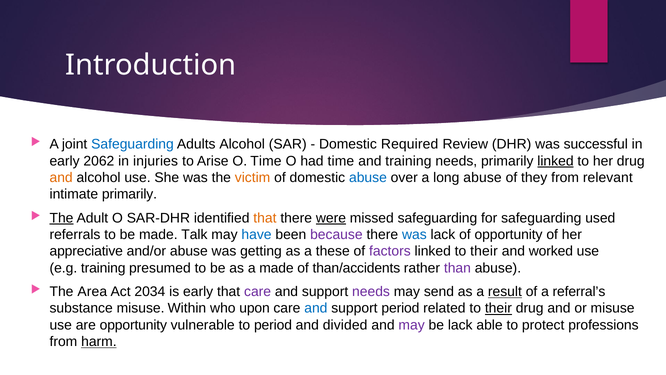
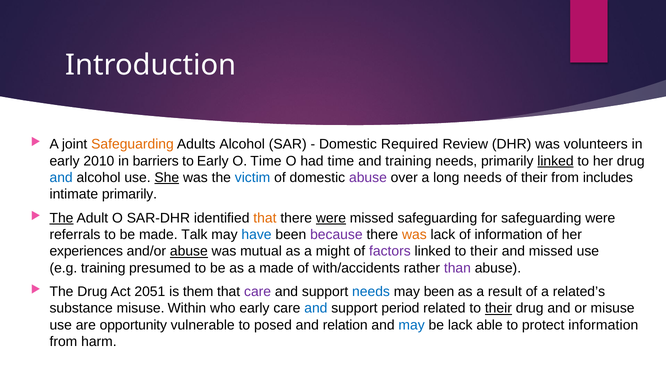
Safeguarding at (133, 144) colour: blue -> orange
successful: successful -> volunteers
2062: 2062 -> 2010
injuries: injuries -> barriers
to Arise: Arise -> Early
and at (61, 177) colour: orange -> blue
She underline: none -> present
victim colour: orange -> blue
abuse at (368, 177) colour: blue -> purple
long abuse: abuse -> needs
of they: they -> their
relevant: relevant -> includes
safeguarding used: used -> were
was at (414, 234) colour: blue -> orange
of opportunity: opportunity -> information
appreciative: appreciative -> experiences
abuse at (189, 251) underline: none -> present
getting: getting -> mutual
these: these -> might
and worked: worked -> missed
than/accidents: than/accidents -> with/accidents
The Area: Area -> Drug
2034: 2034 -> 2051
is early: early -> them
needs at (371, 291) colour: purple -> blue
may send: send -> been
result underline: present -> none
referral’s: referral’s -> related’s
who upon: upon -> early
to period: period -> posed
divided: divided -> relation
may at (412, 325) colour: purple -> blue
protect professions: professions -> information
harm underline: present -> none
